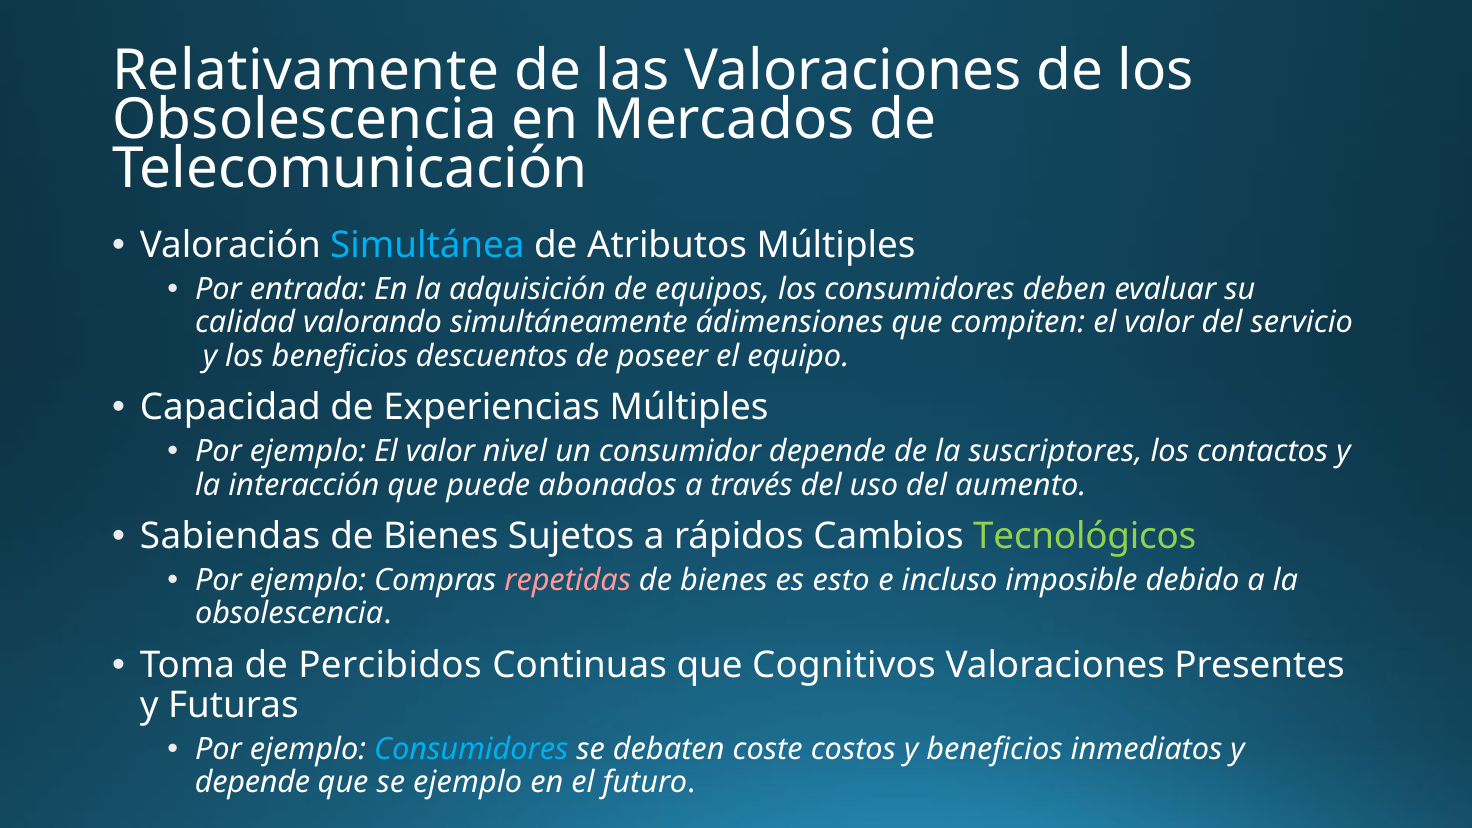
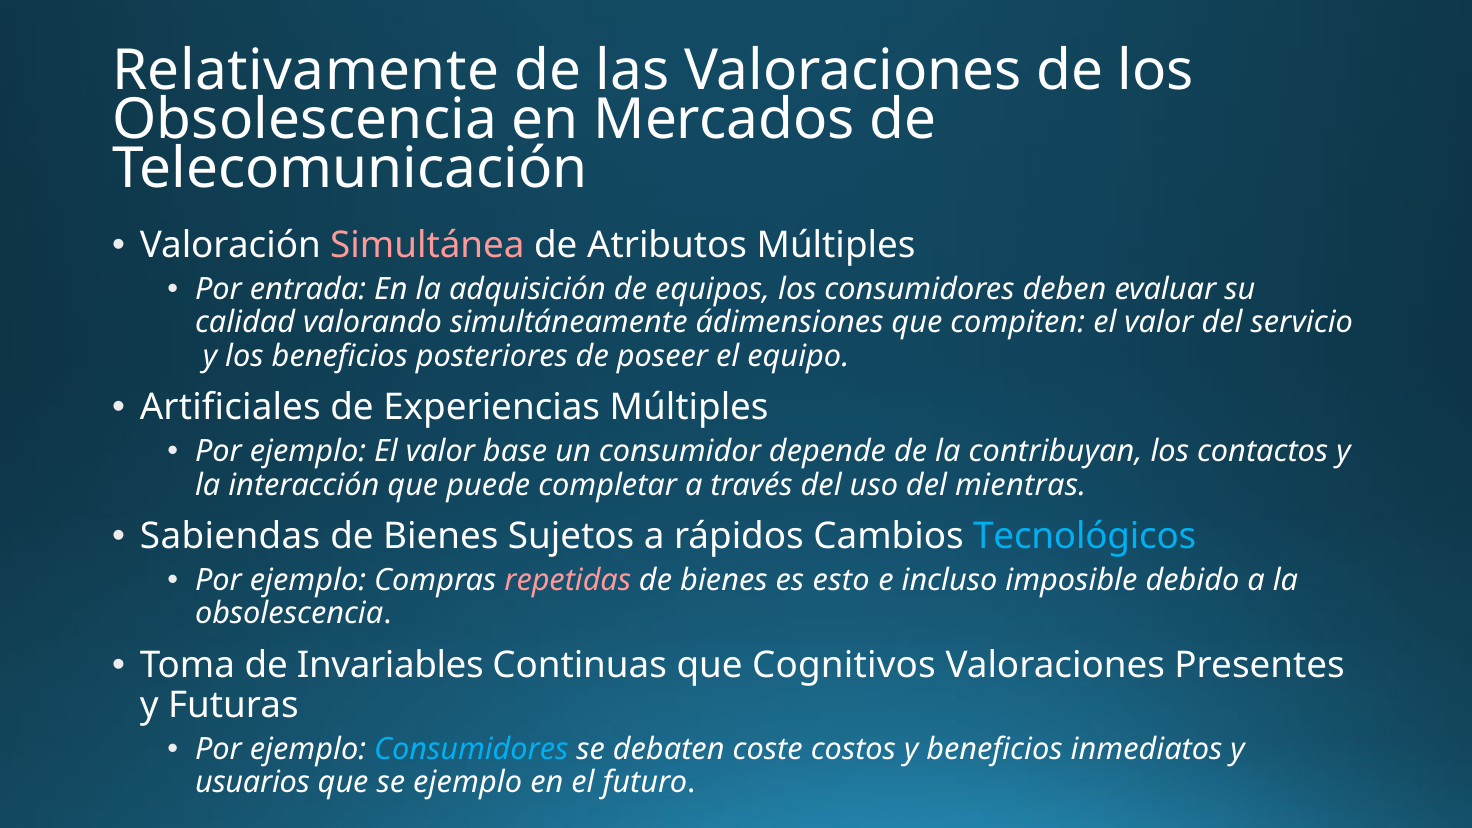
Simultánea colour: light blue -> pink
descuentos: descuentos -> posteriores
Capacidad: Capacidad -> Artificiales
nivel: nivel -> base
suscriptores: suscriptores -> contribuyan
abonados: abonados -> completar
aumento: aumento -> mientras
Tecnológicos colour: light green -> light blue
Percibidos: Percibidos -> Invariables
depende at (252, 783): depende -> usuarios
